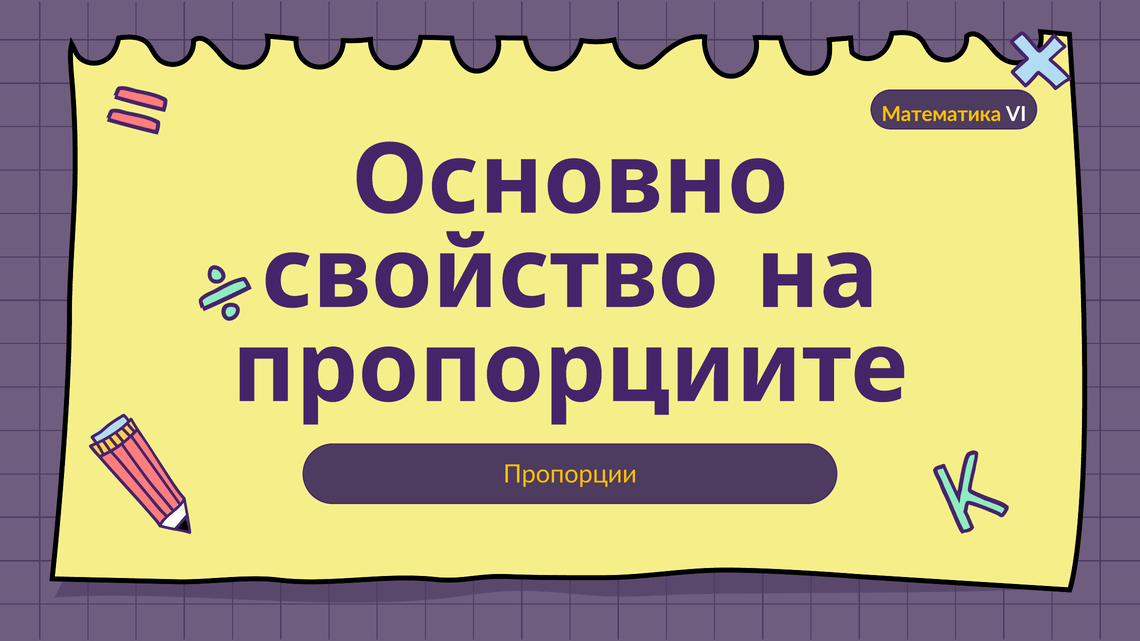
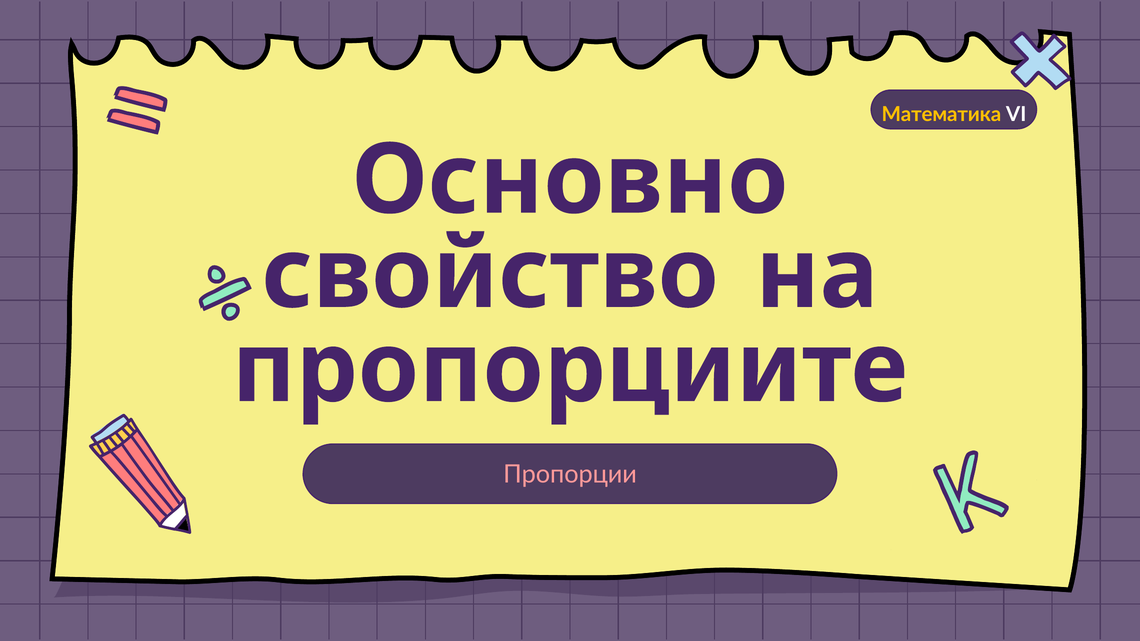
Пропорции colour: yellow -> pink
